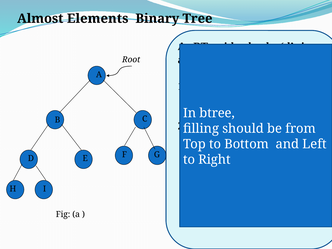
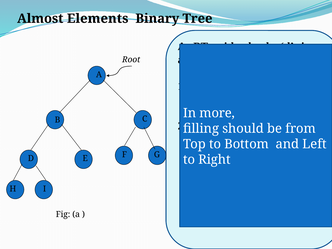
btree: btree -> more
